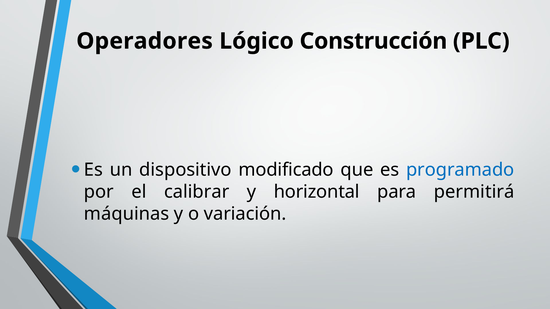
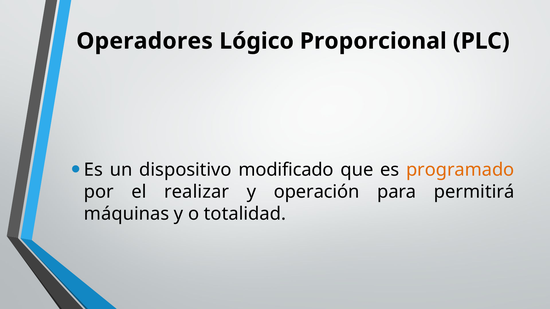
Construcción: Construcción -> Proporcional
programado colour: blue -> orange
calibrar: calibrar -> realizar
horizontal: horizontal -> operación
variación: variación -> totalidad
